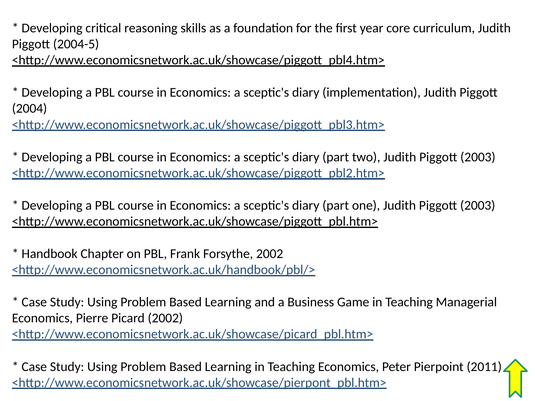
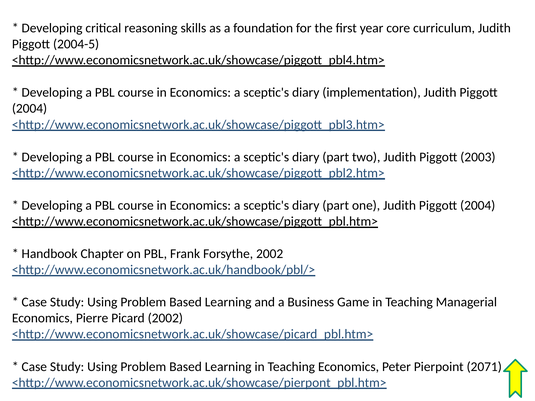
one Judith Piggott 2003: 2003 -> 2004
2011: 2011 -> 2071
